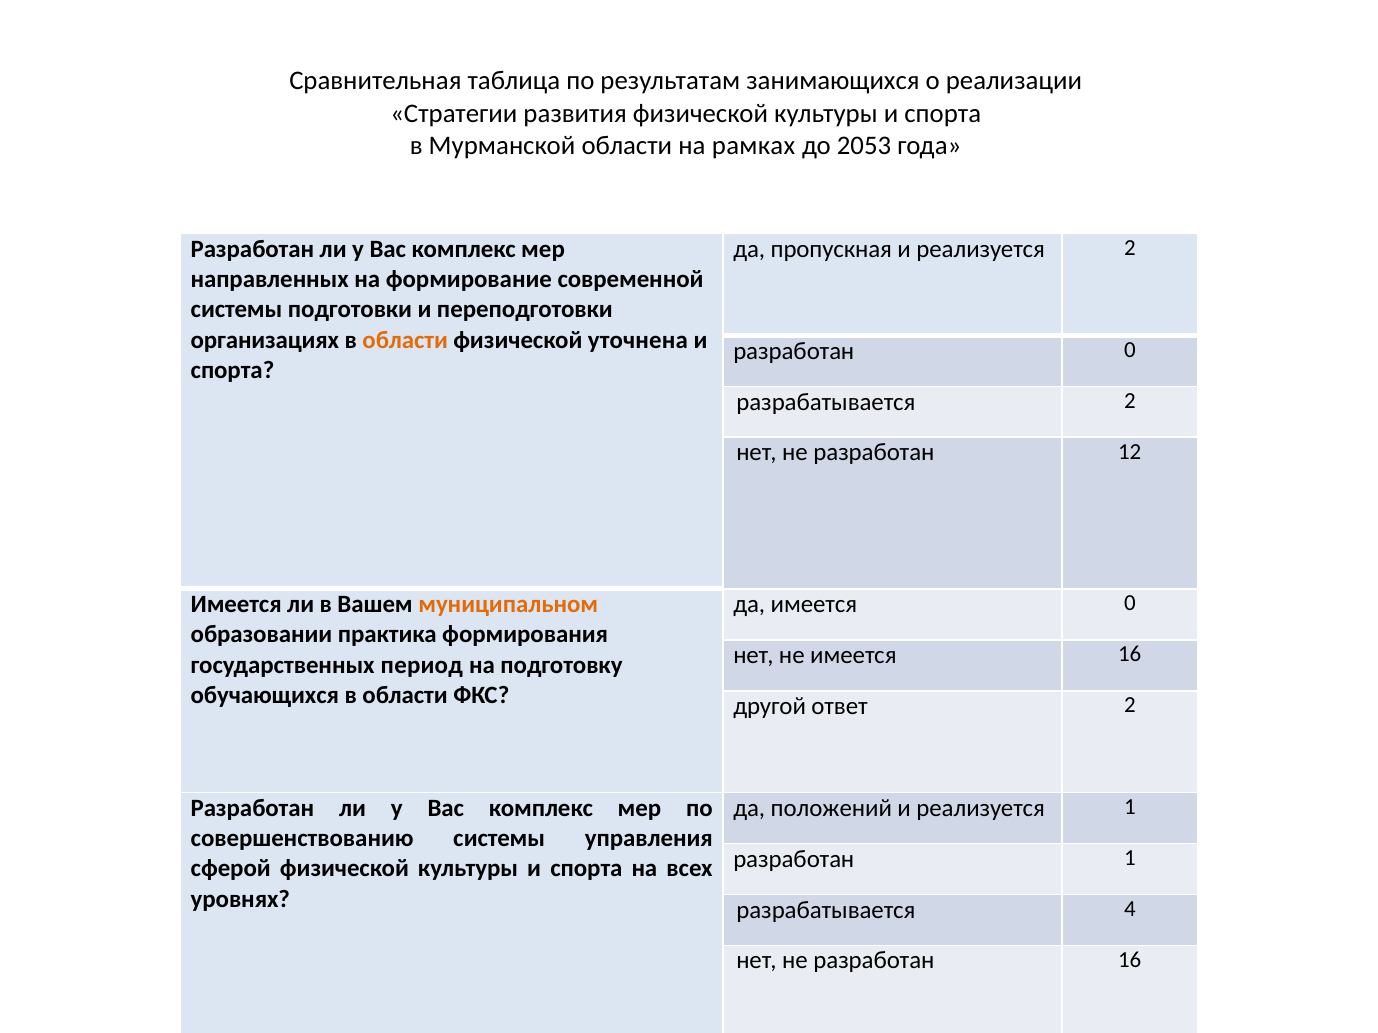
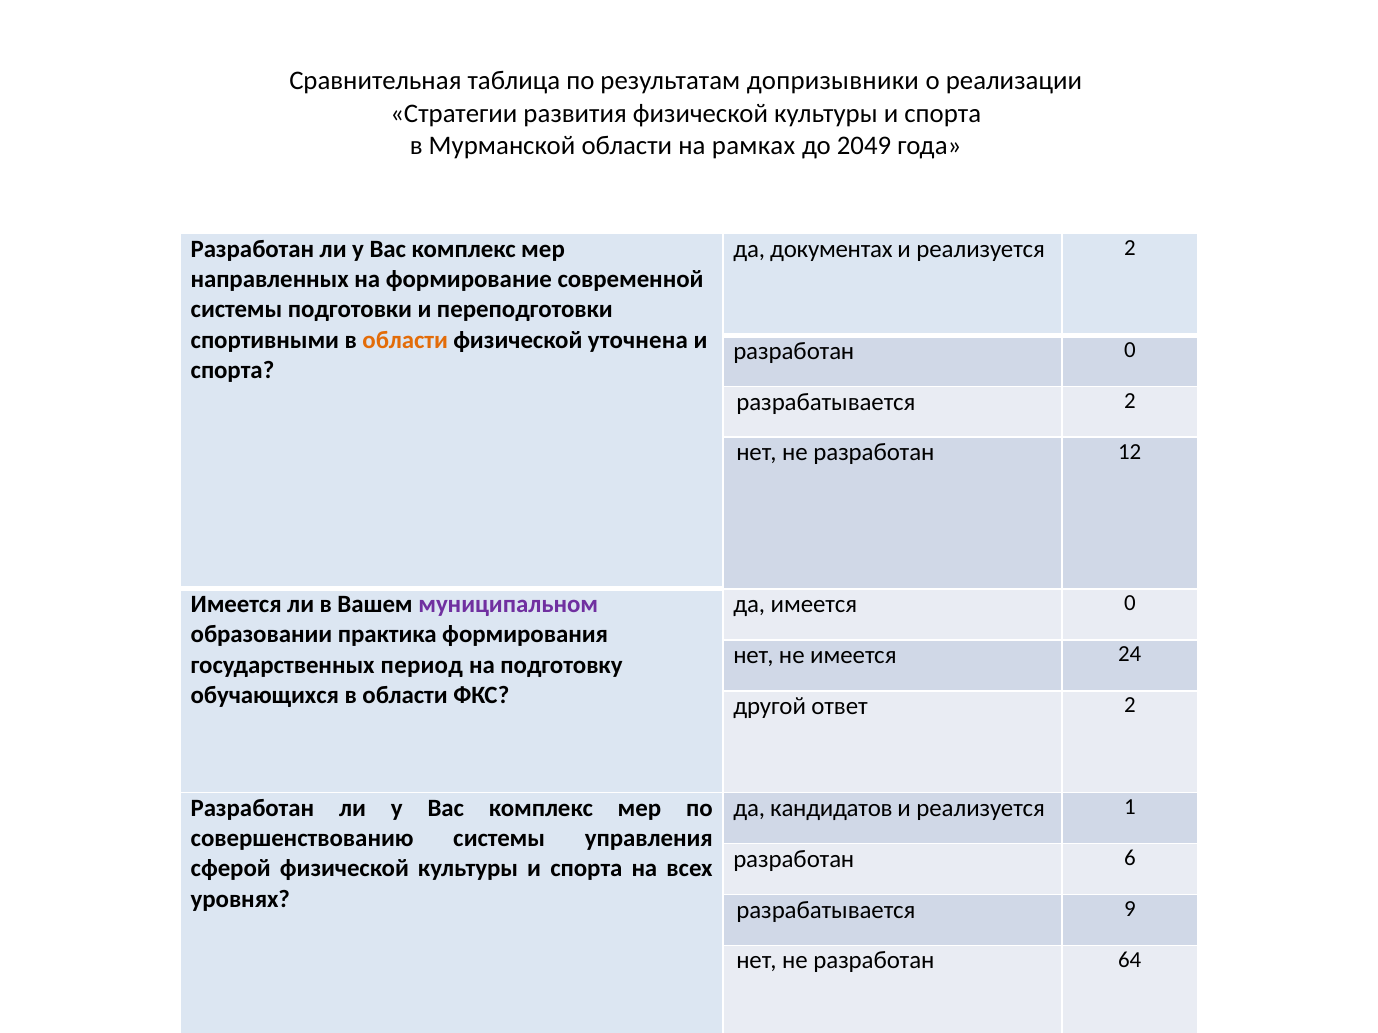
занимающихся: занимающихся -> допризывники
2053: 2053 -> 2049
пропускная: пропускная -> документах
организациях: организациях -> спортивными
муниципальном colour: orange -> purple
имеется 16: 16 -> 24
положений: положений -> кандидатов
разработан 1: 1 -> 6
4: 4 -> 9
разработан 16: 16 -> 64
